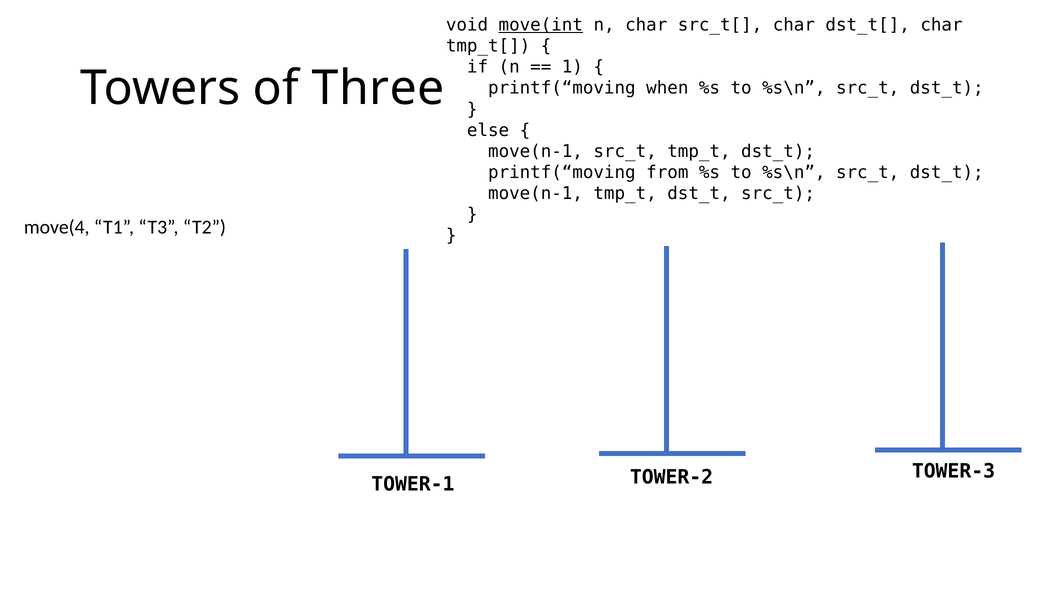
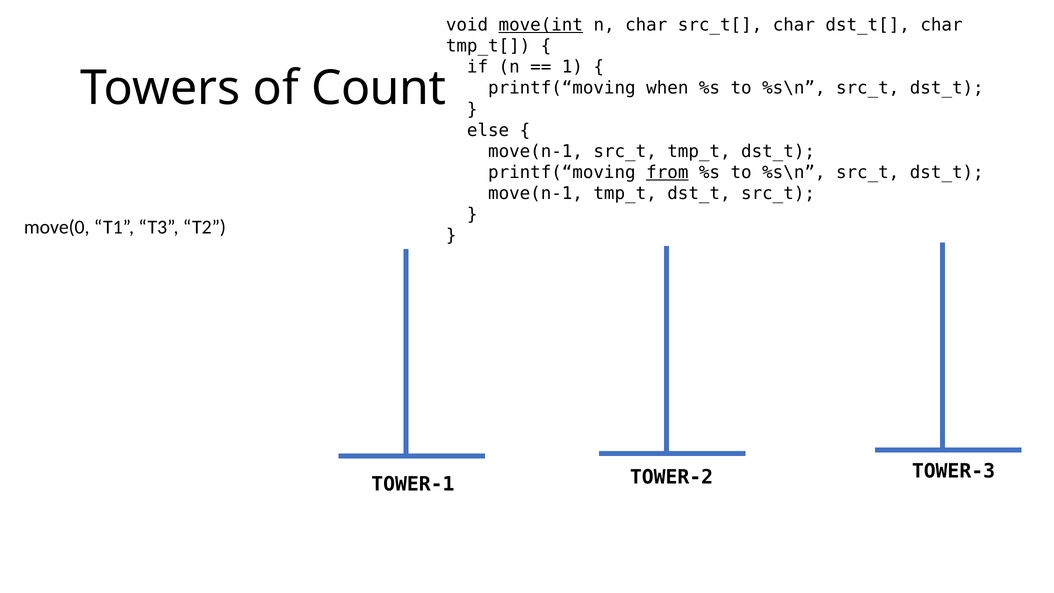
Three: Three -> Count
from underline: none -> present
move(4: move(4 -> move(0
